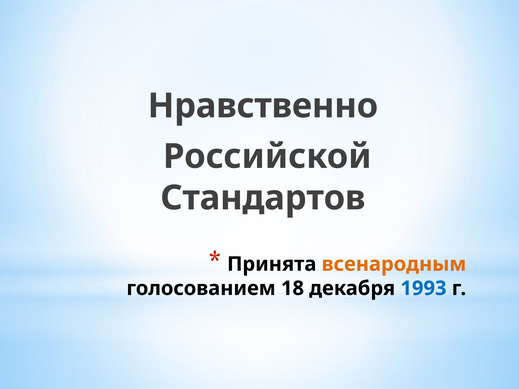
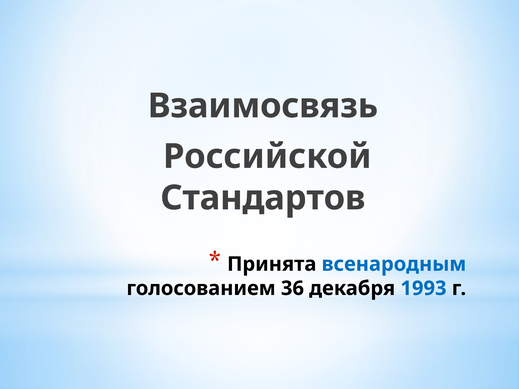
Нравственно: Нравственно -> Взаимосвязь
всенародным colour: orange -> blue
18: 18 -> 36
